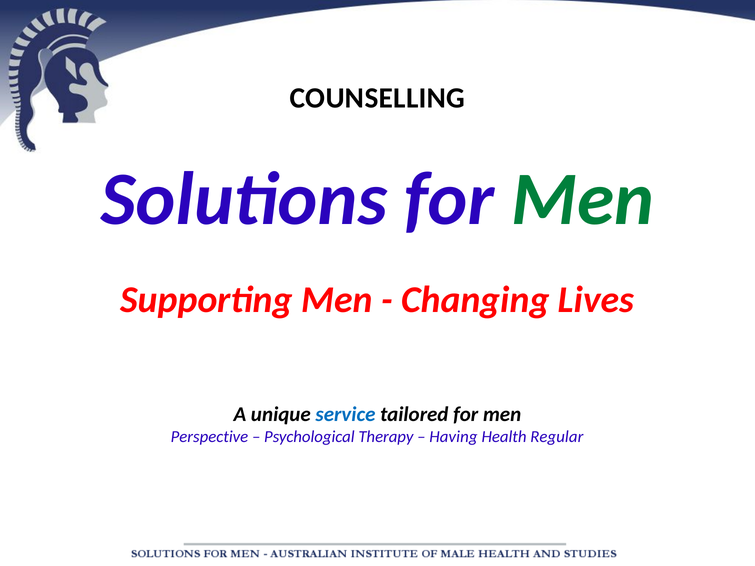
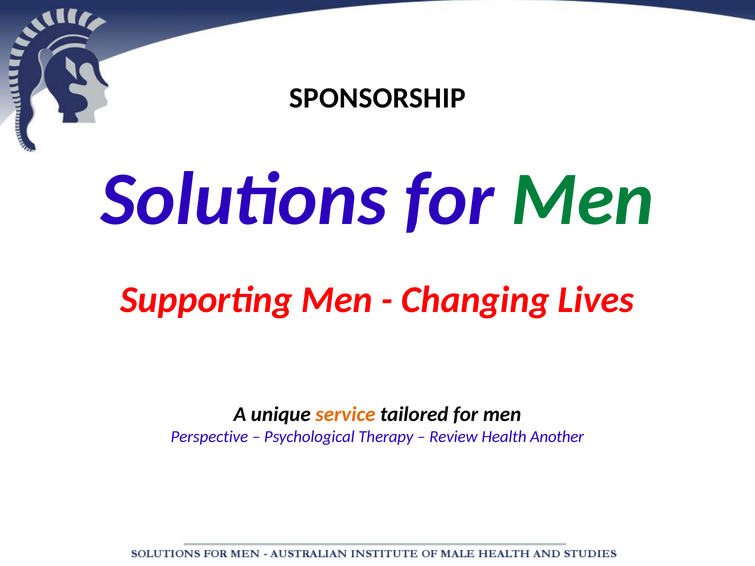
COUNSELLING: COUNSELLING -> SPONSORSHIP
service colour: blue -> orange
Having: Having -> Review
Regular: Regular -> Another
